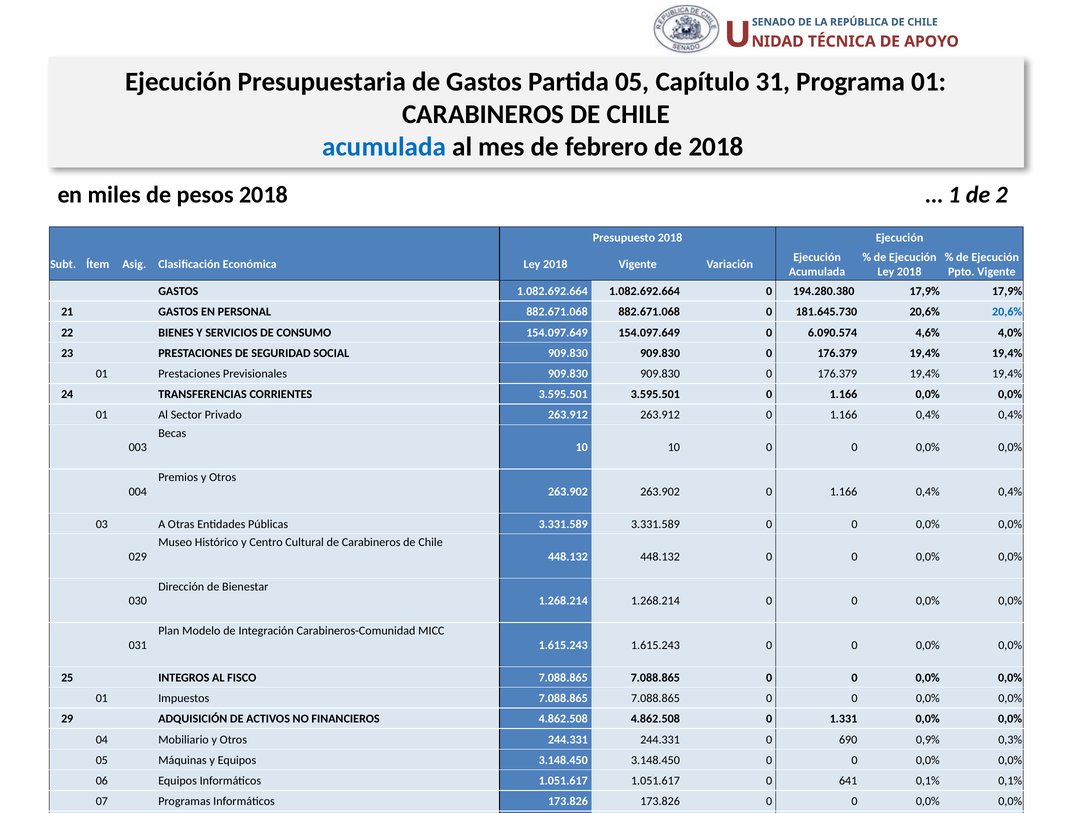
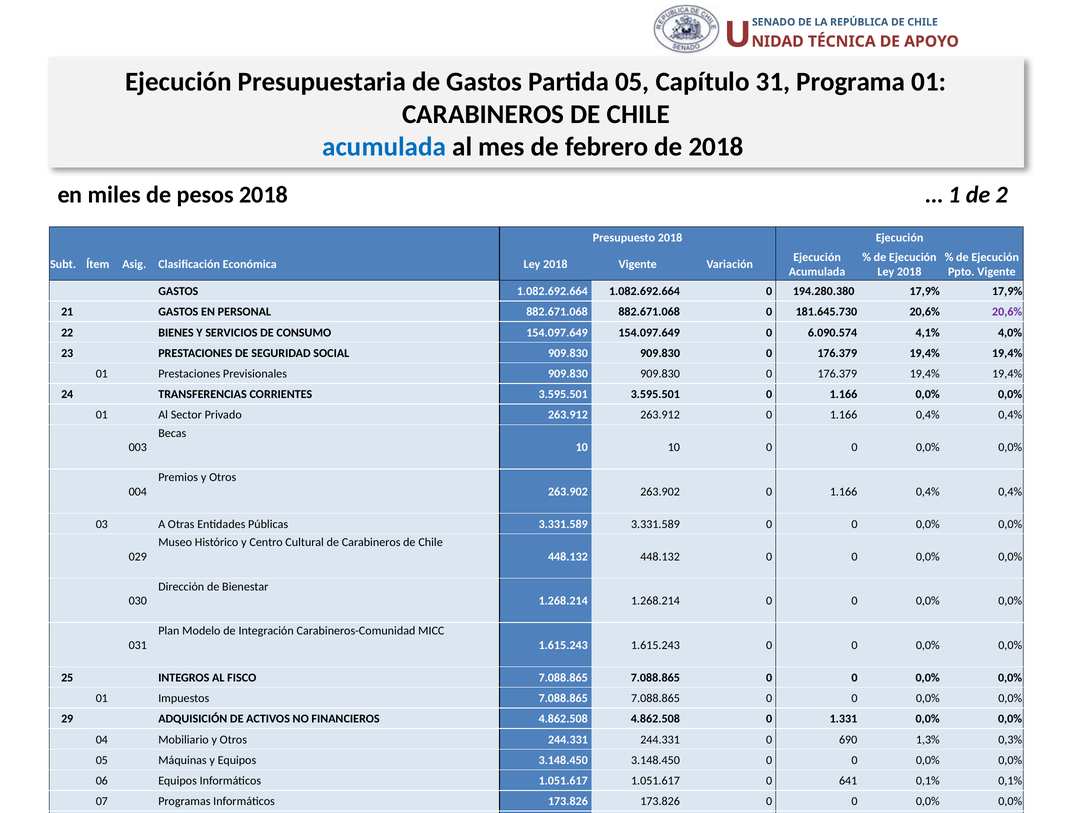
20,6% at (1007, 312) colour: blue -> purple
4,6%: 4,6% -> 4,1%
0,9%: 0,9% -> 1,3%
